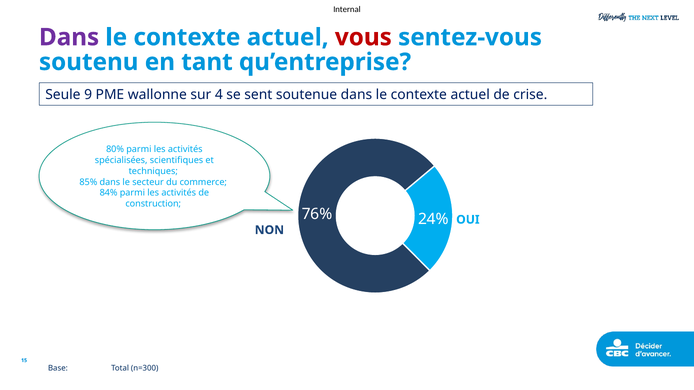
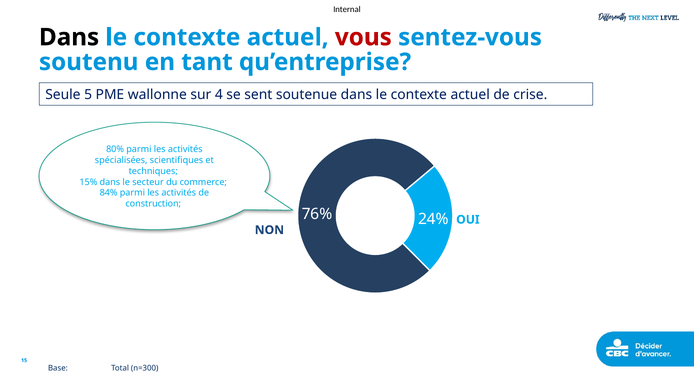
Dans at (69, 37) colour: purple -> black
9: 9 -> 5
85%: 85% -> 15%
